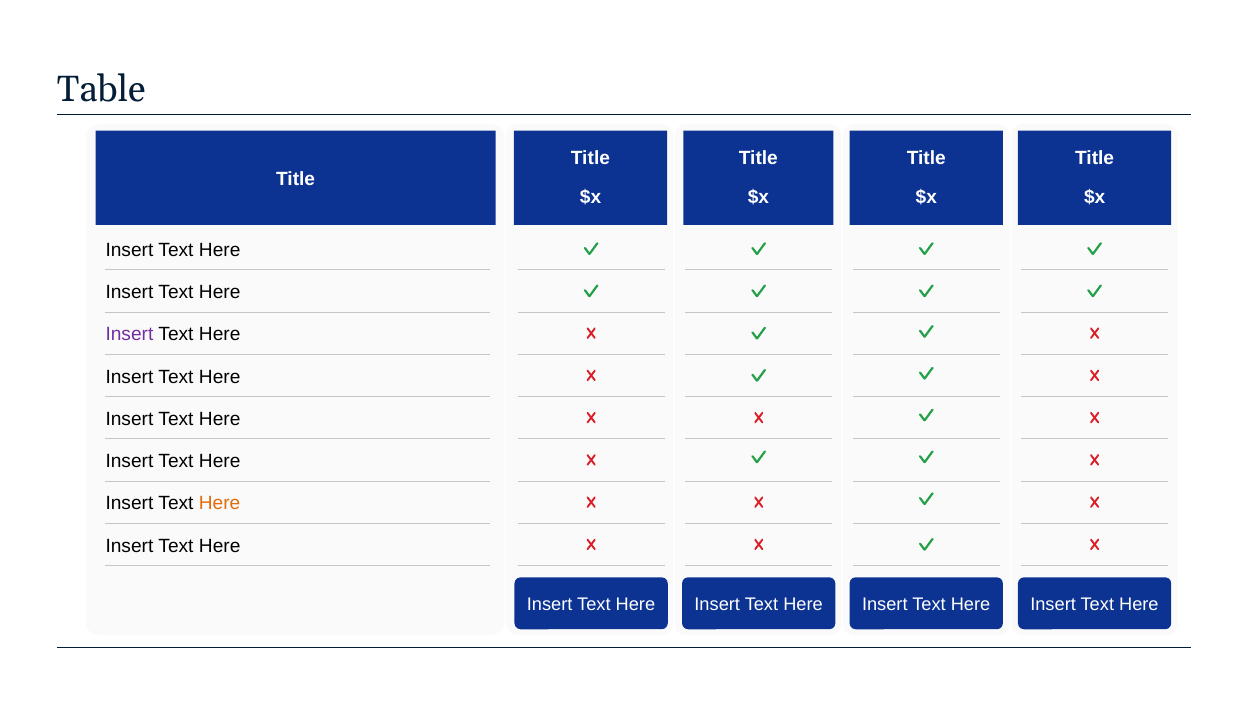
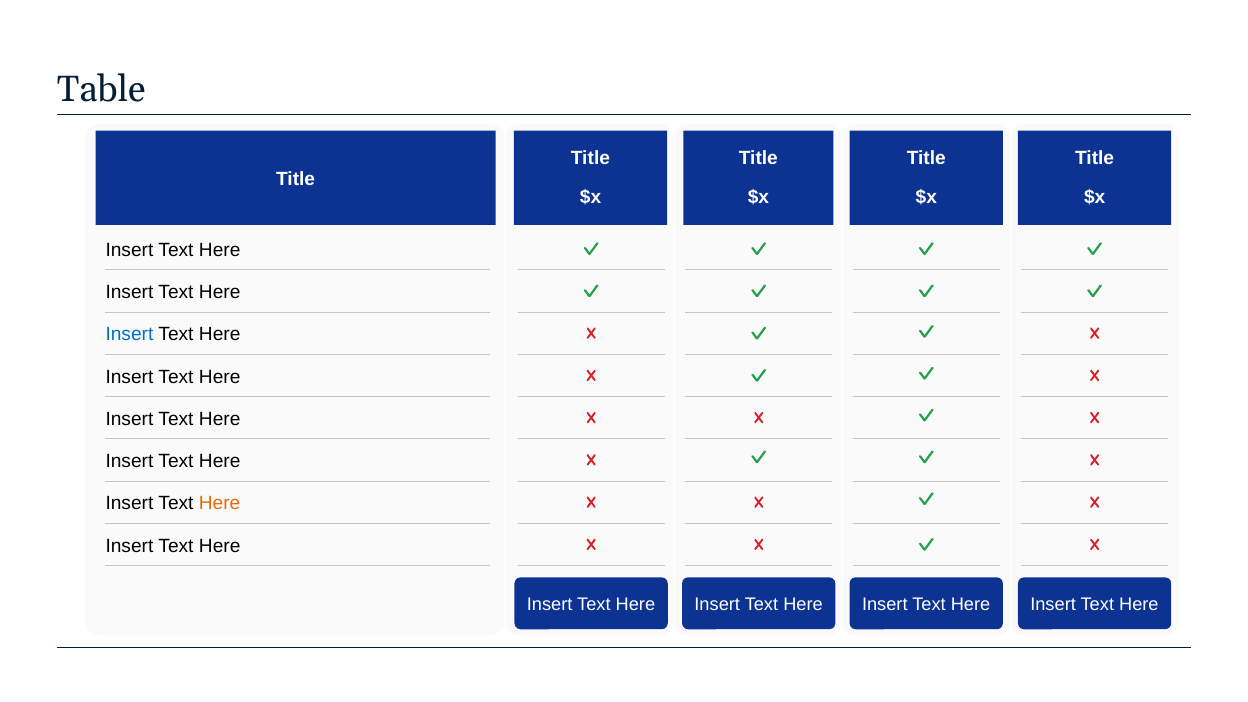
Insert at (129, 334) colour: purple -> blue
